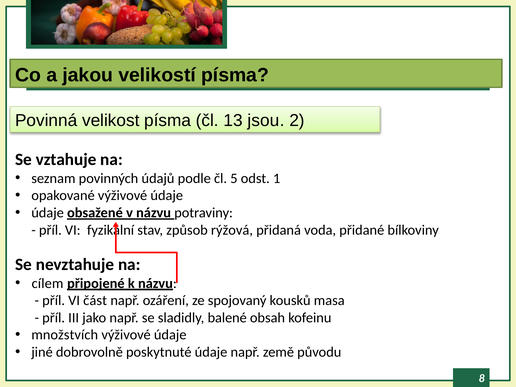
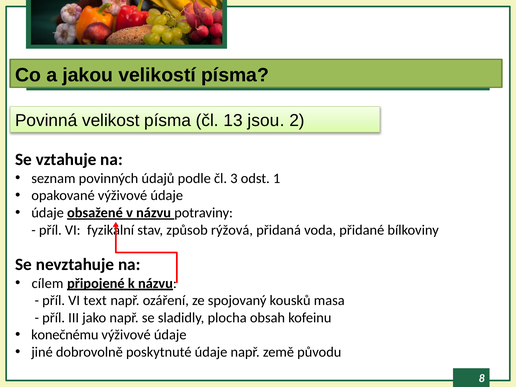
5: 5 -> 3
část: část -> text
balené: balené -> plocha
množstvích: množstvích -> konečnému
